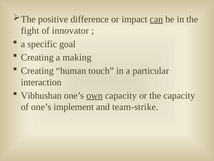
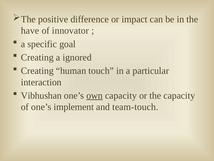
can underline: present -> none
fight: fight -> have
making: making -> ignored
team-strike: team-strike -> team-touch
